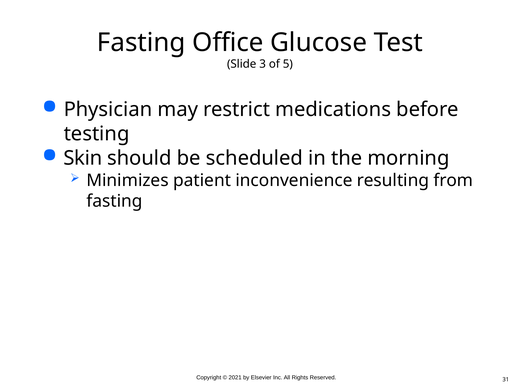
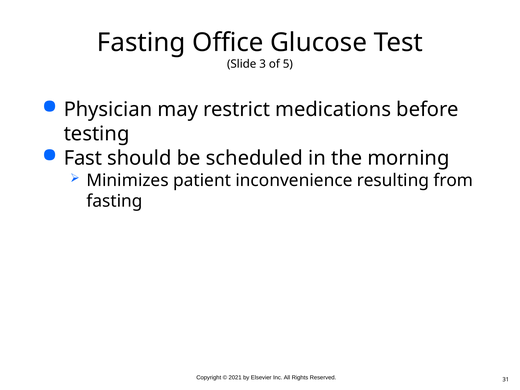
Skin: Skin -> Fast
